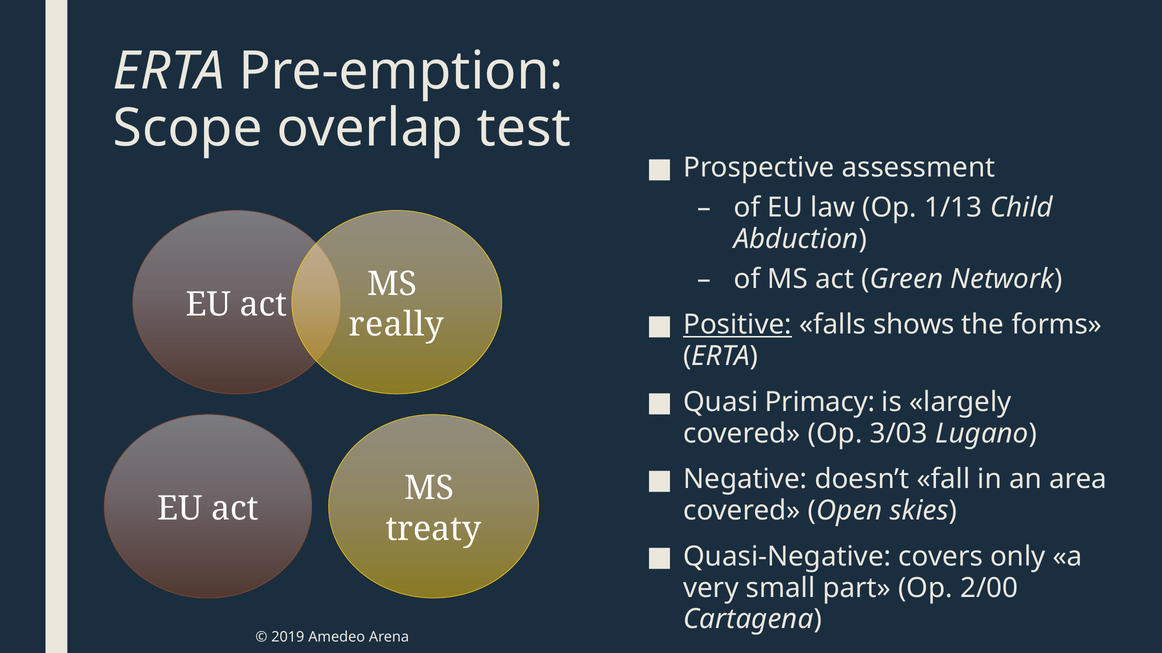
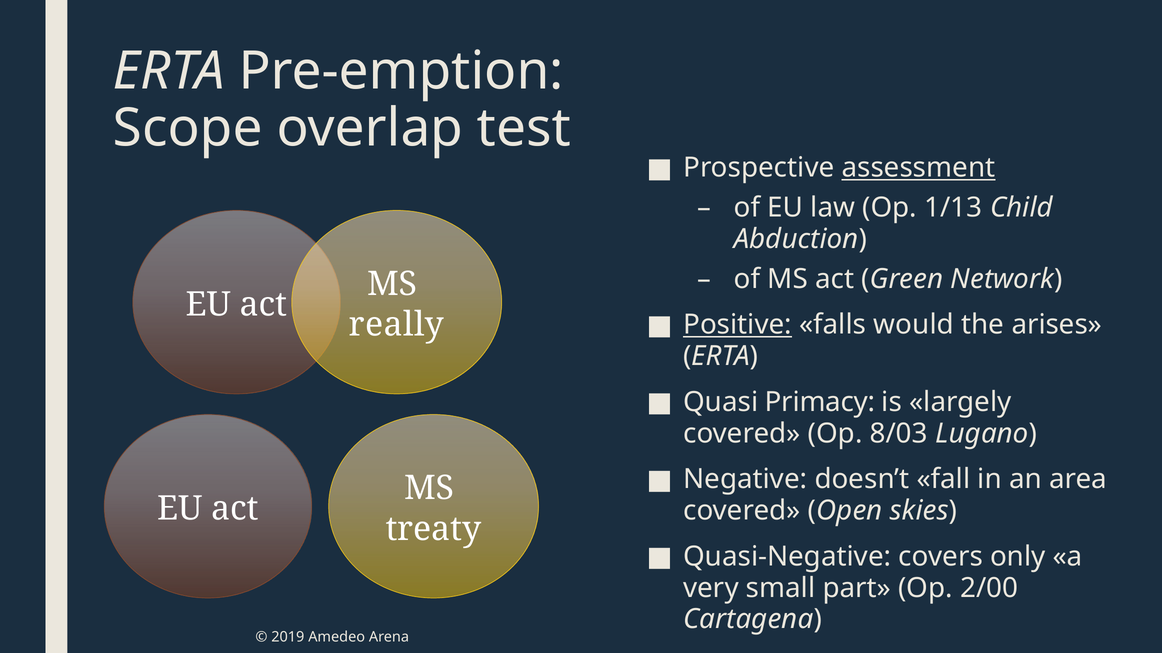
assessment underline: none -> present
shows: shows -> would
forms: forms -> arises
3/03: 3/03 -> 8/03
